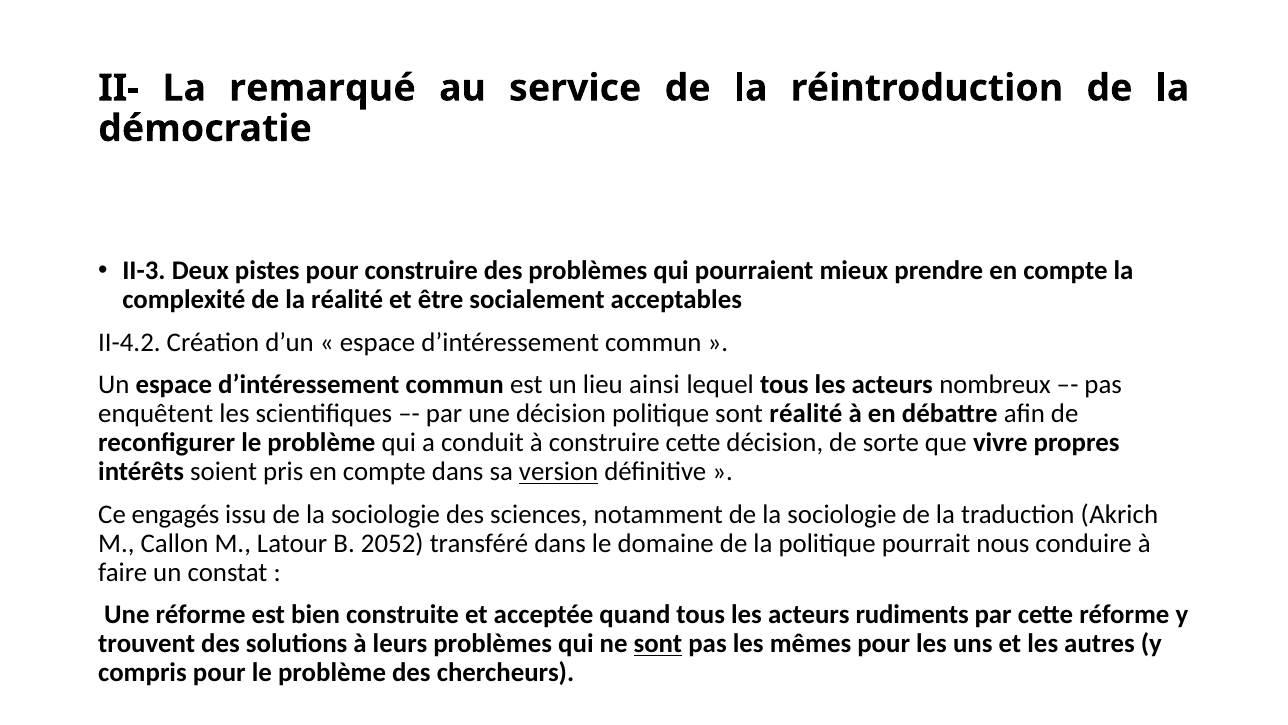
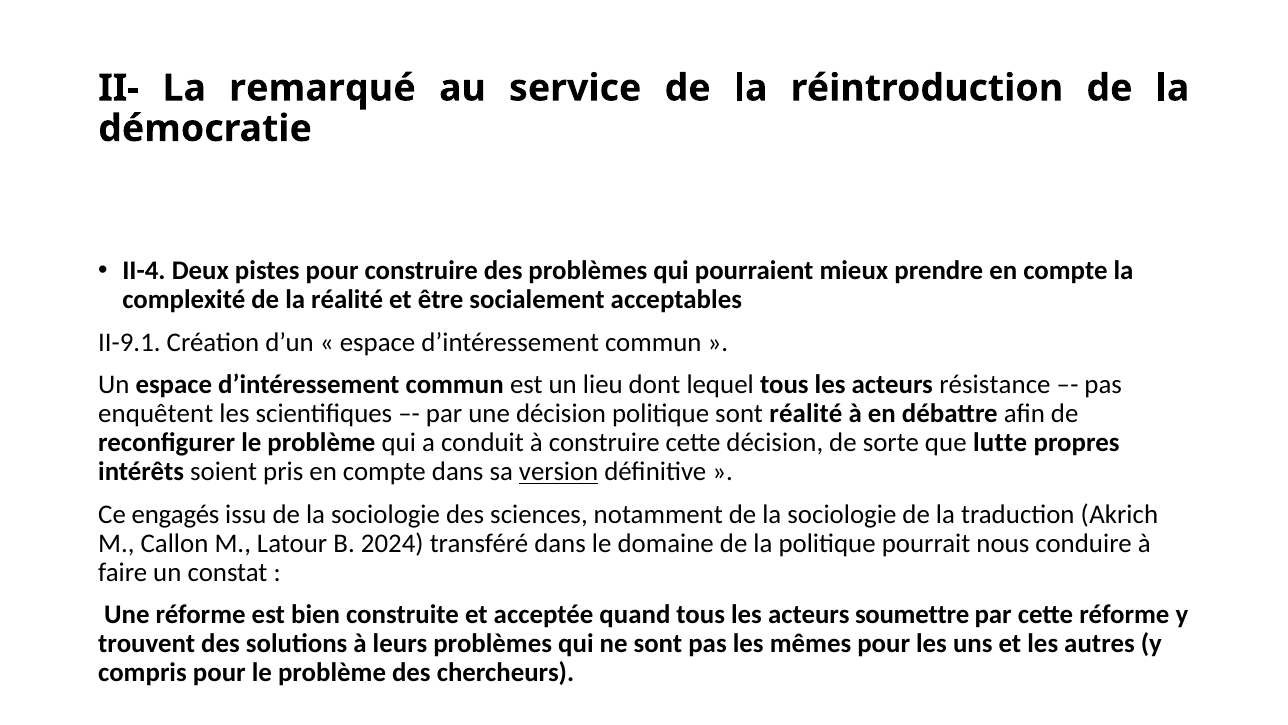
II-3: II-3 -> II-4
II-4.2: II-4.2 -> II-9.1
ainsi: ainsi -> dont
nombreux: nombreux -> résistance
vivre: vivre -> lutte
2052: 2052 -> 2024
rudiments: rudiments -> soumettre
sont at (658, 643) underline: present -> none
